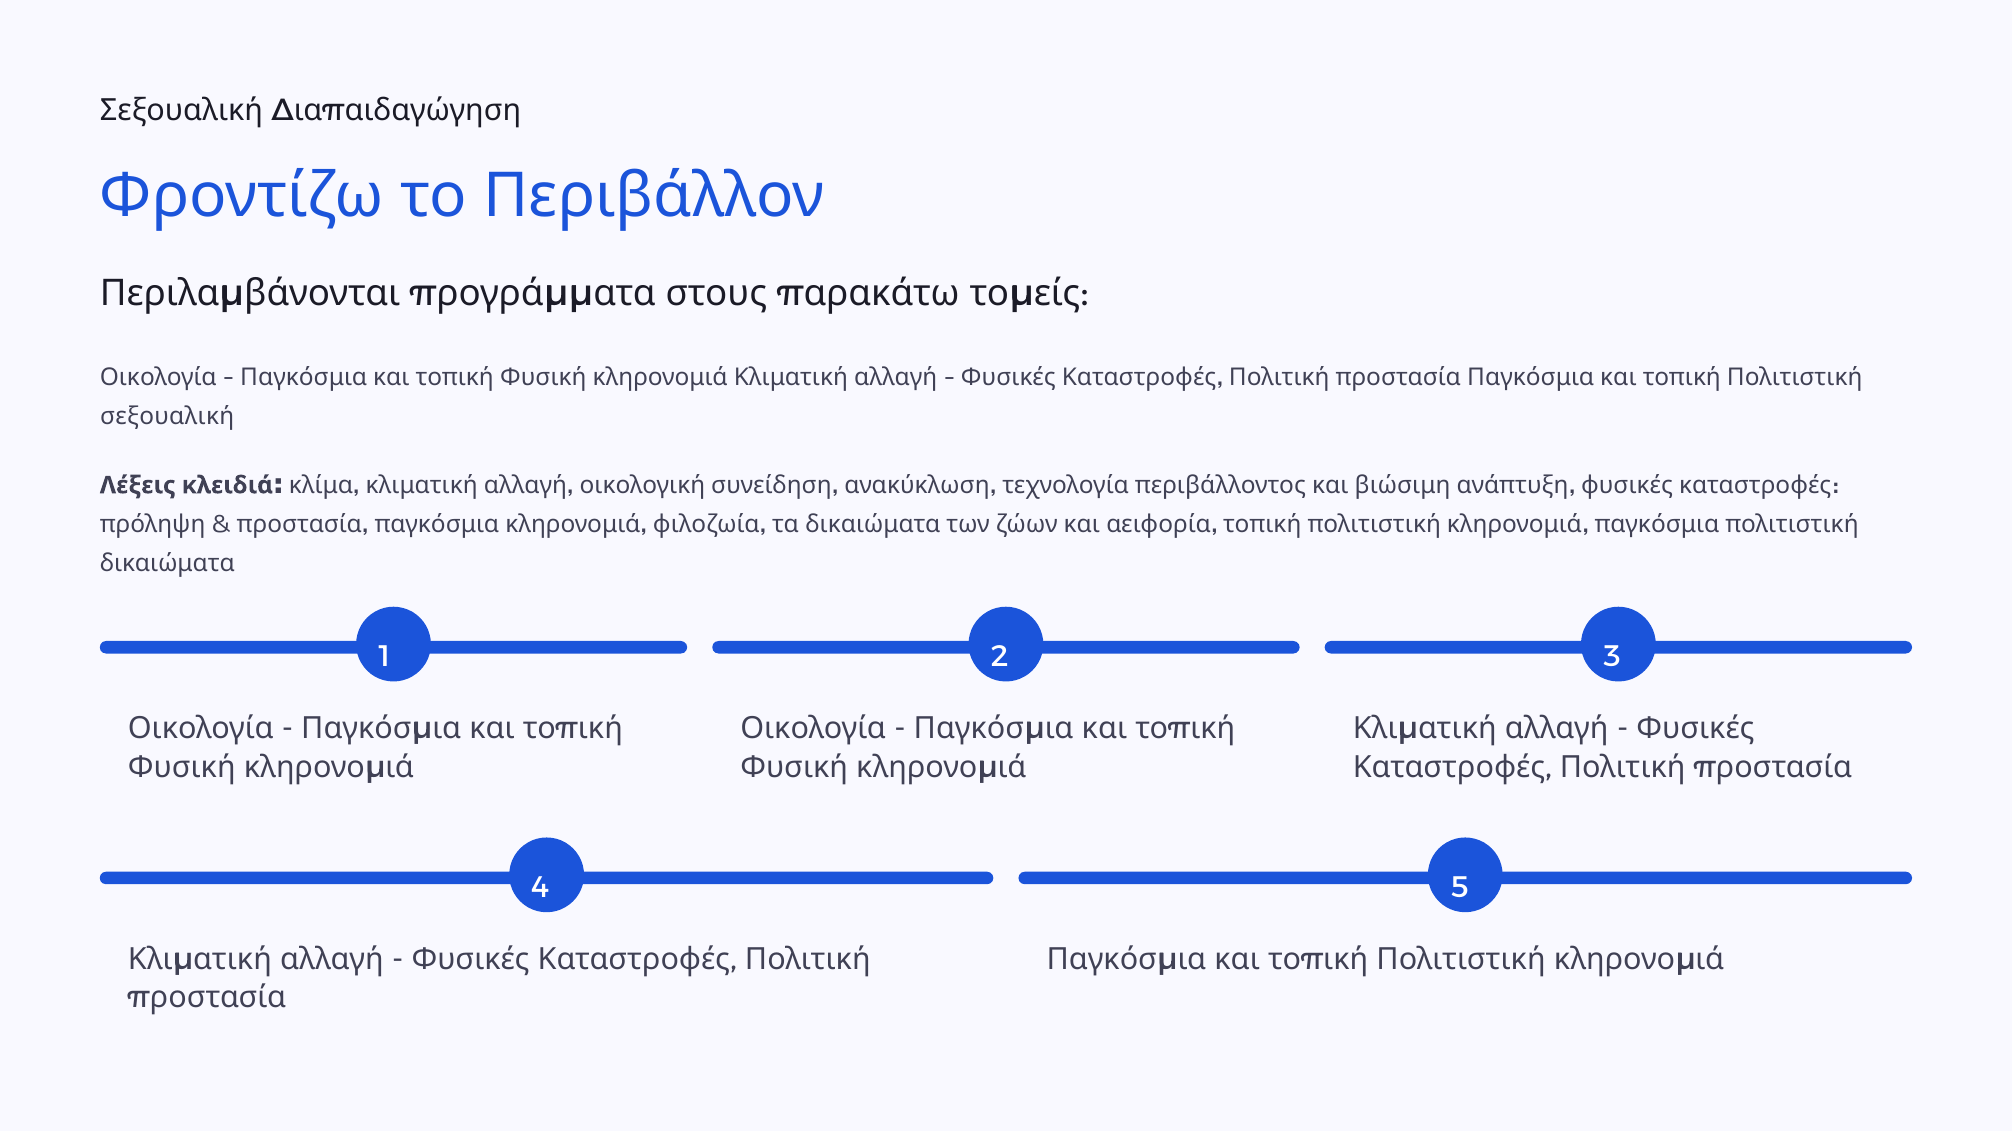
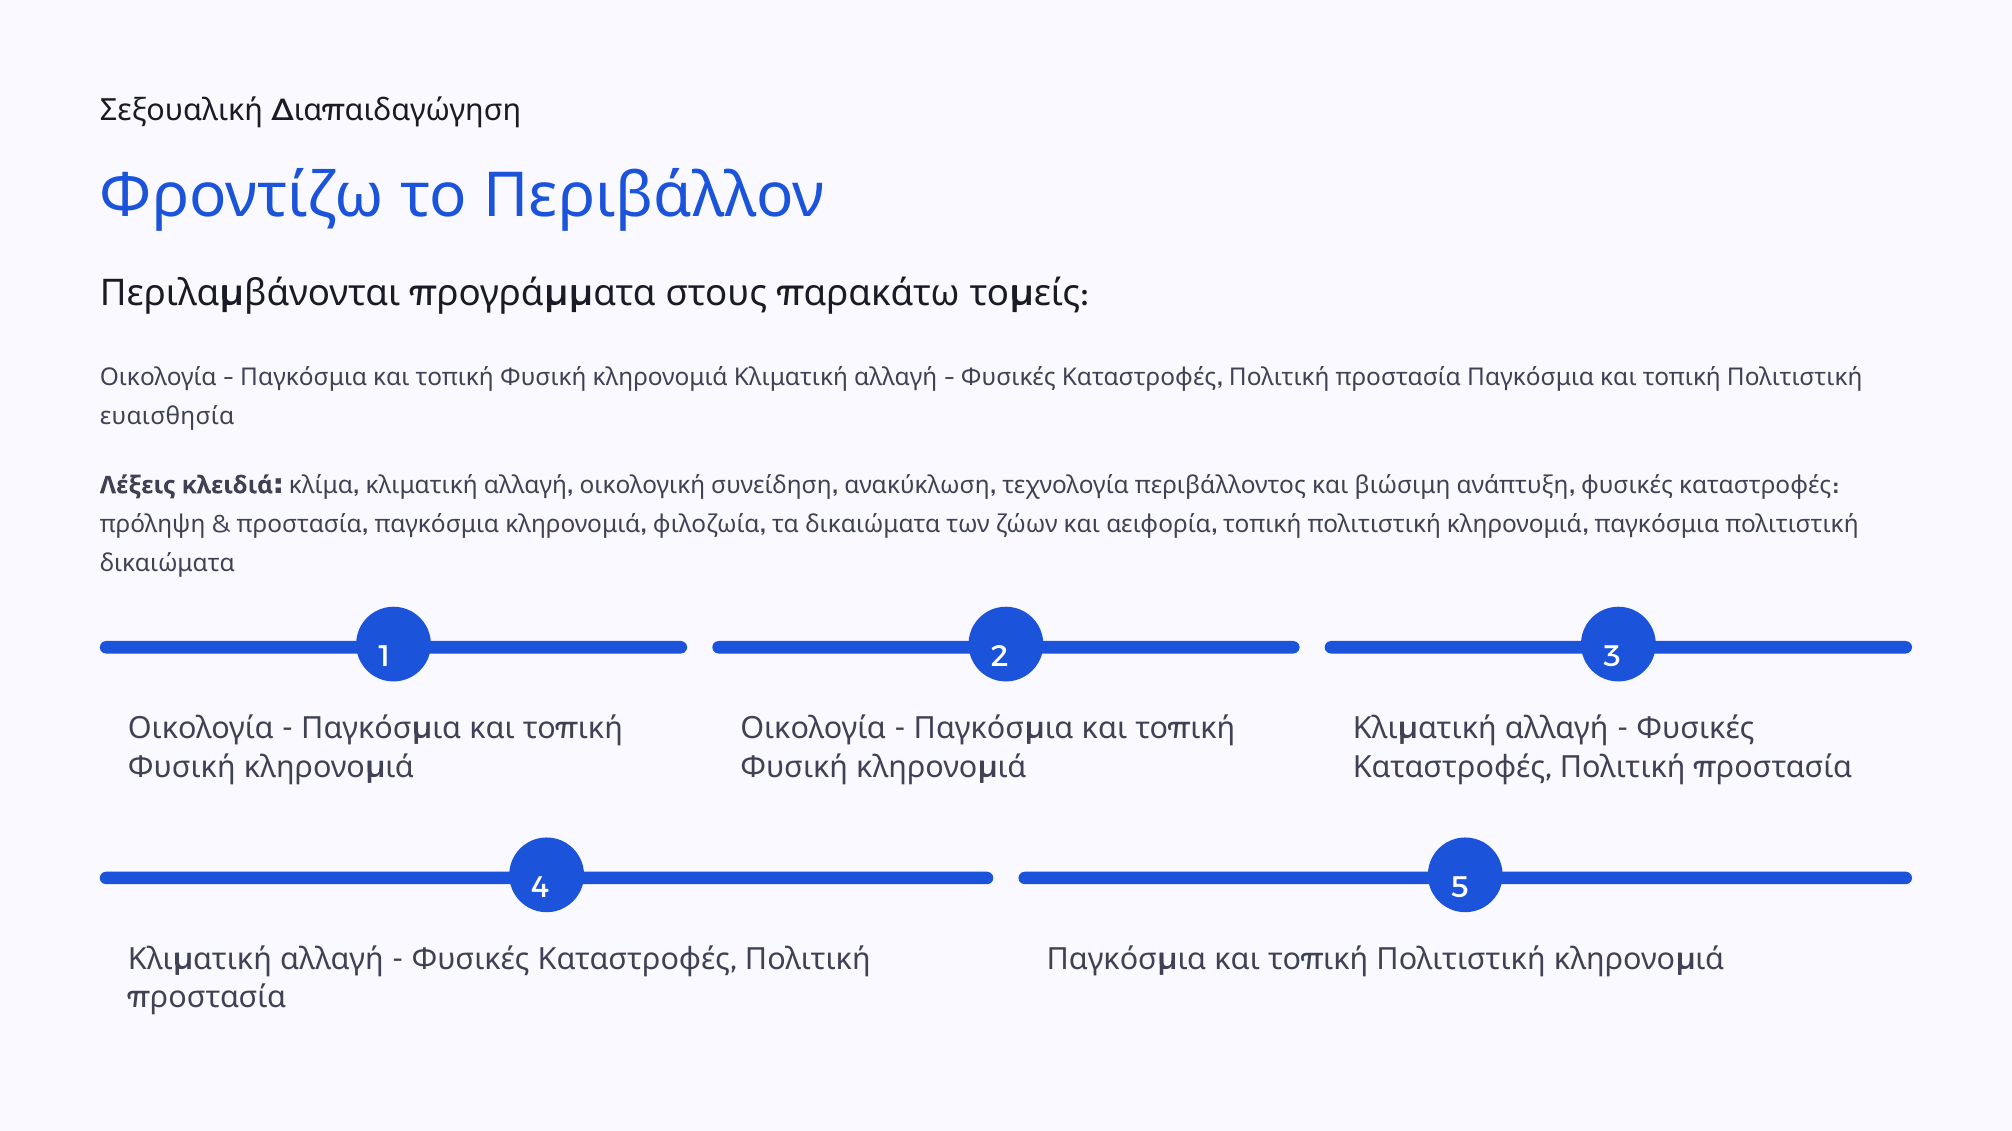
σεξουαλική at (167, 417): σεξουαλική -> ευαισθησία
